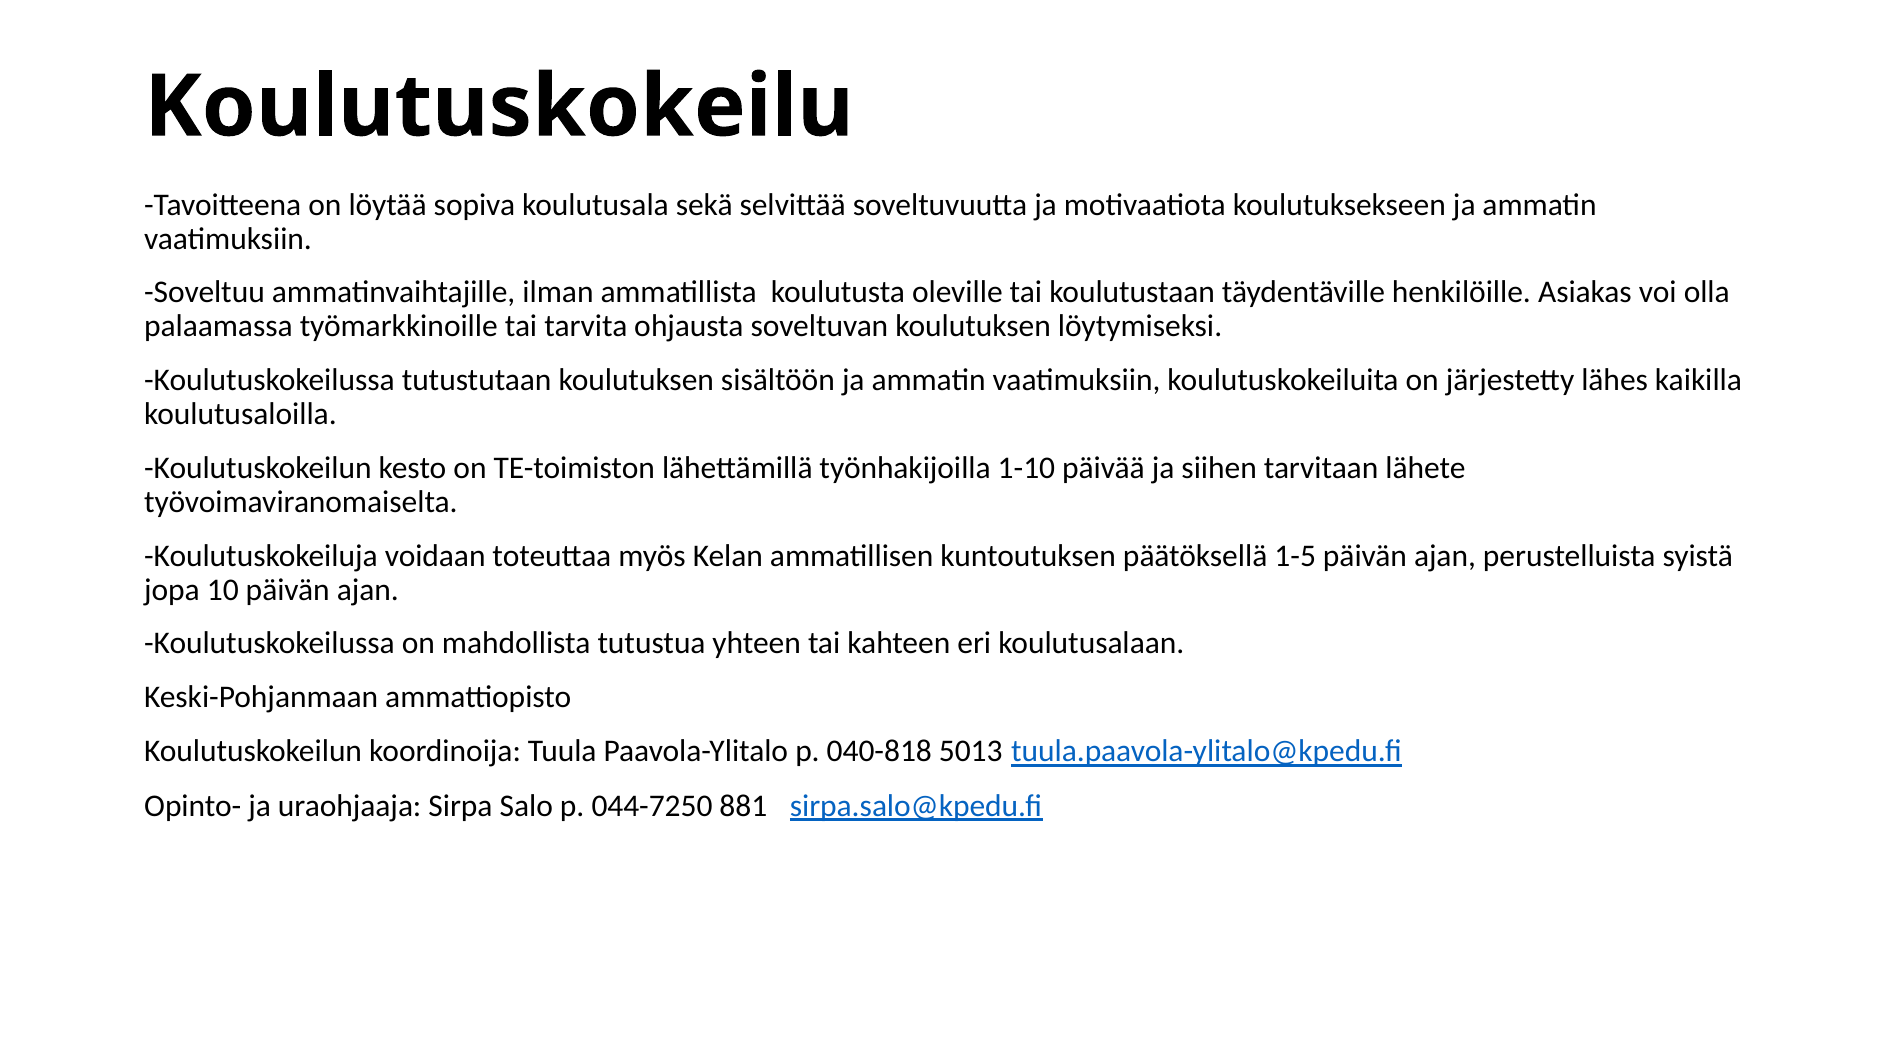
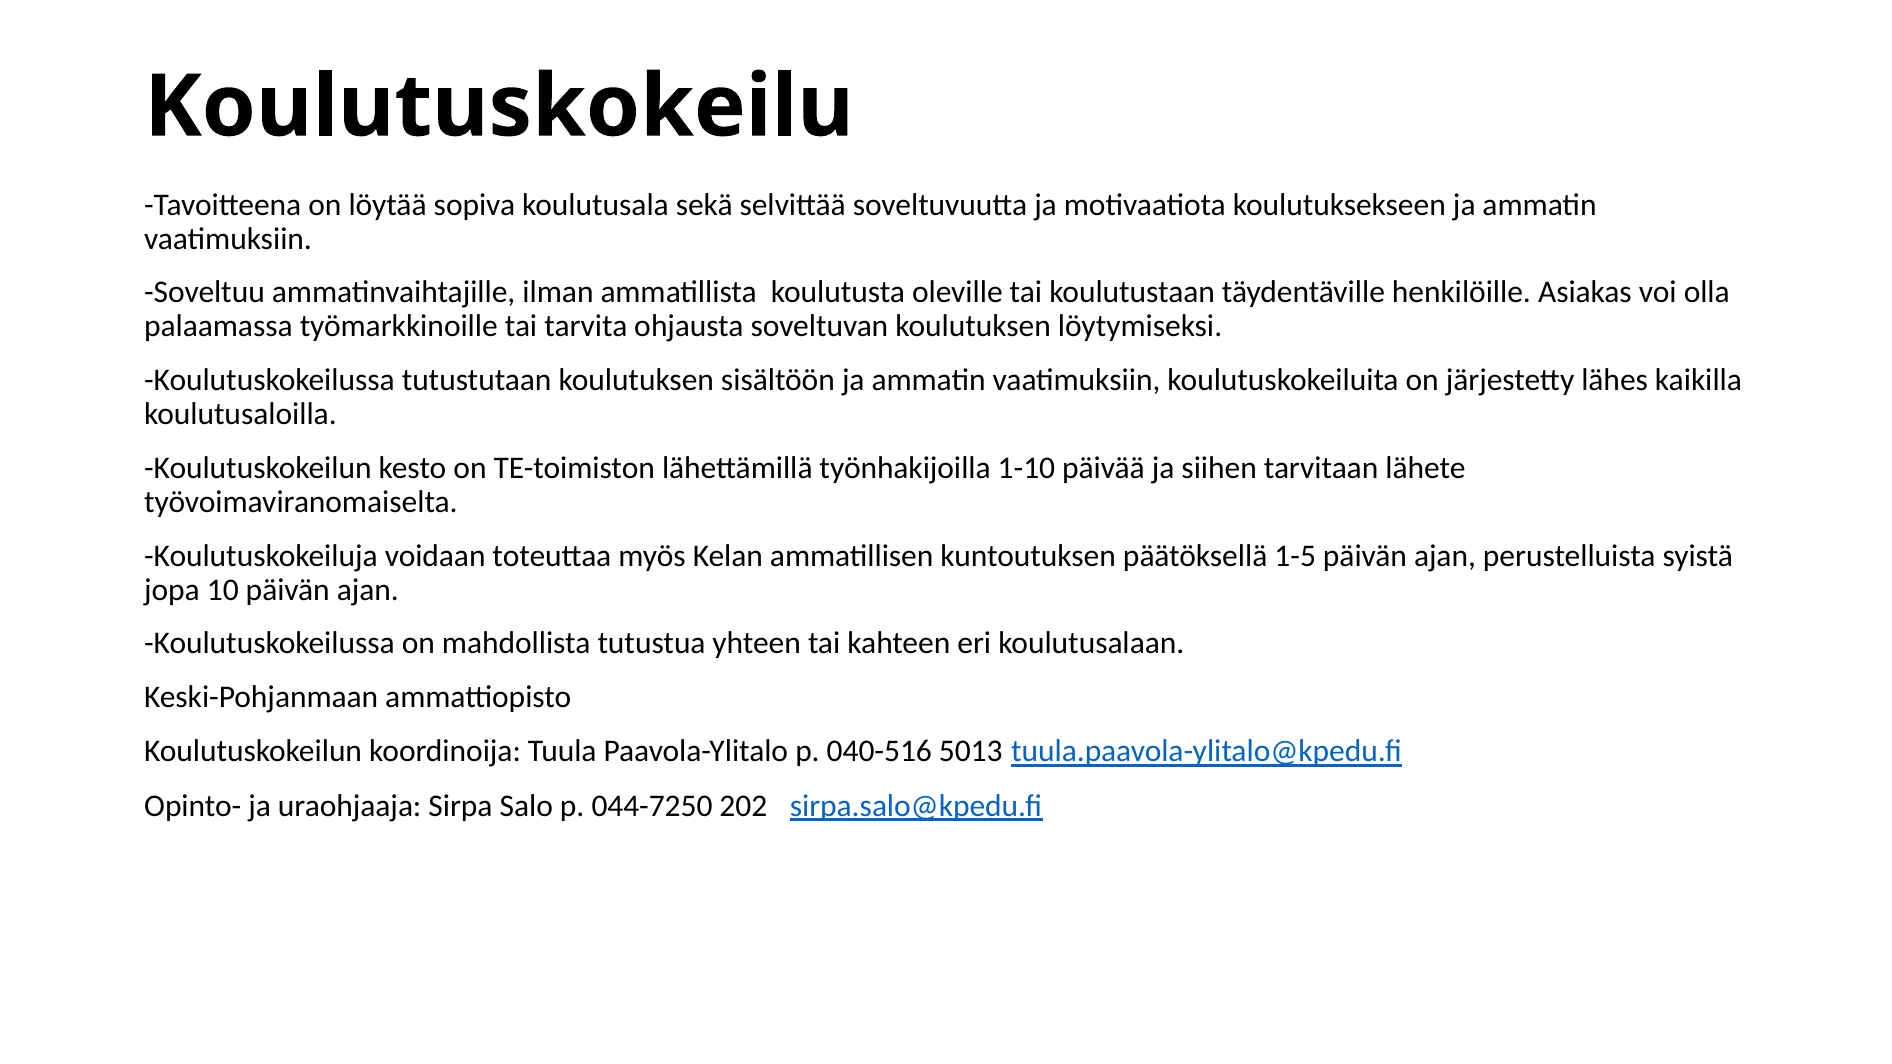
040-818: 040-818 -> 040-516
881: 881 -> 202
